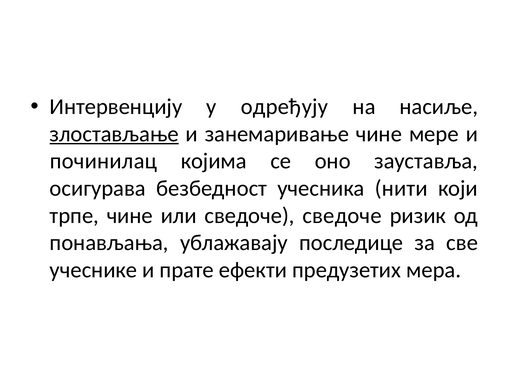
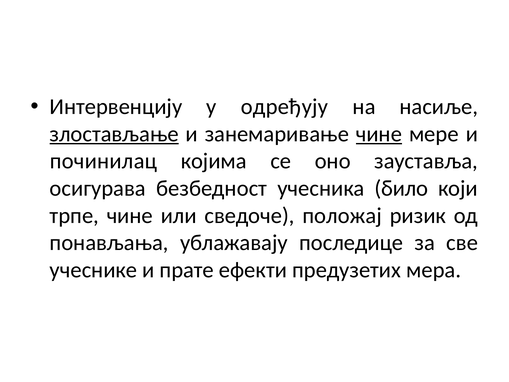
чине at (379, 134) underline: none -> present
нити: нити -> било
сведоче сведоче: сведоче -> положај
